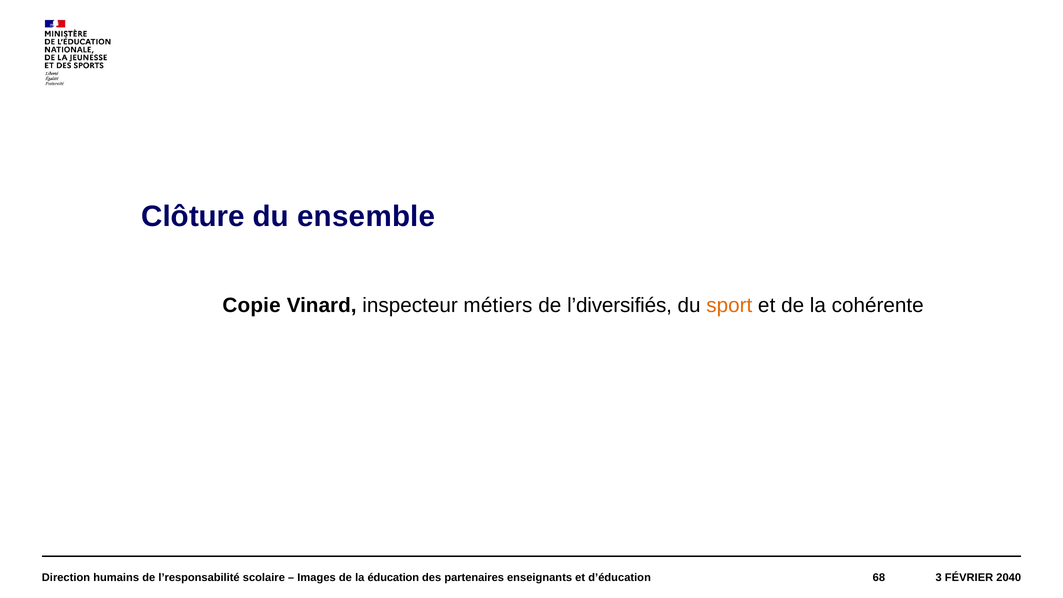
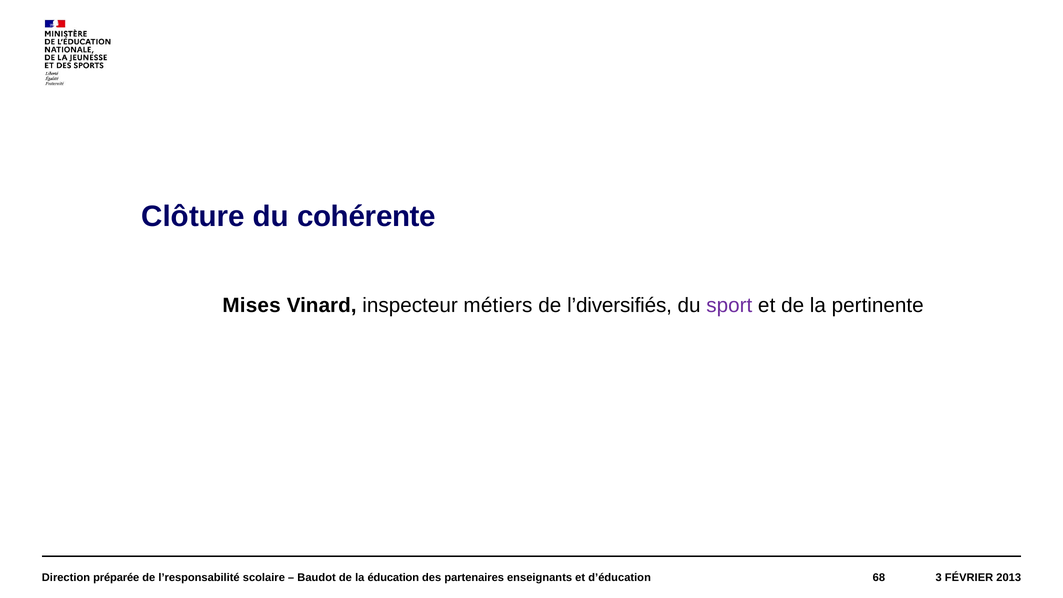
ensemble: ensemble -> cohérente
Copie: Copie -> Mises
sport colour: orange -> purple
cohérente: cohérente -> pertinente
humains: humains -> préparée
Images: Images -> Baudot
2040: 2040 -> 2013
